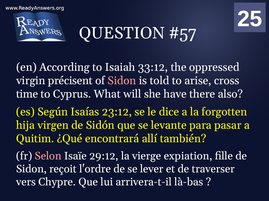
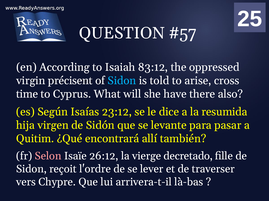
33:12: 33:12 -> 83:12
Sidon at (122, 81) colour: pink -> light blue
forgotten: forgotten -> resumida
29:12: 29:12 -> 26:12
expiation: expiation -> decretado
